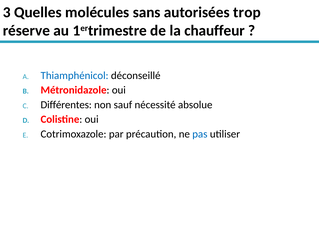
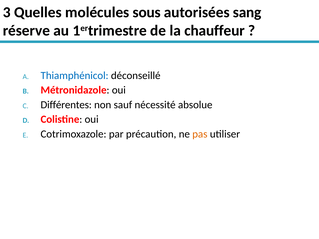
sans: sans -> sous
trop: trop -> sang
pas colour: blue -> orange
